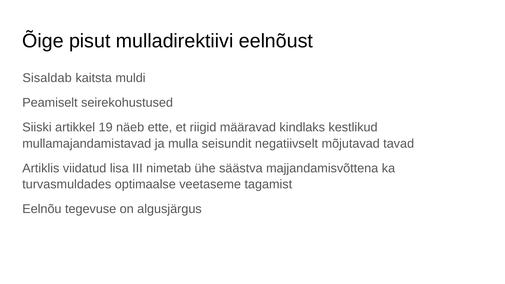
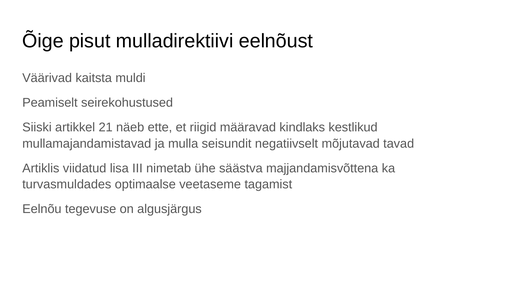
Sisaldab: Sisaldab -> Väärivad
19: 19 -> 21
